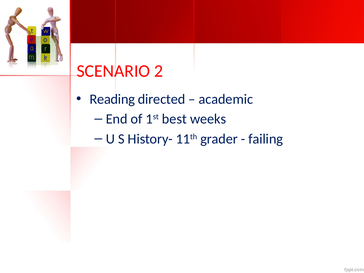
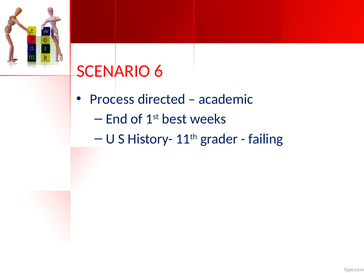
2: 2 -> 6
Reading: Reading -> Process
